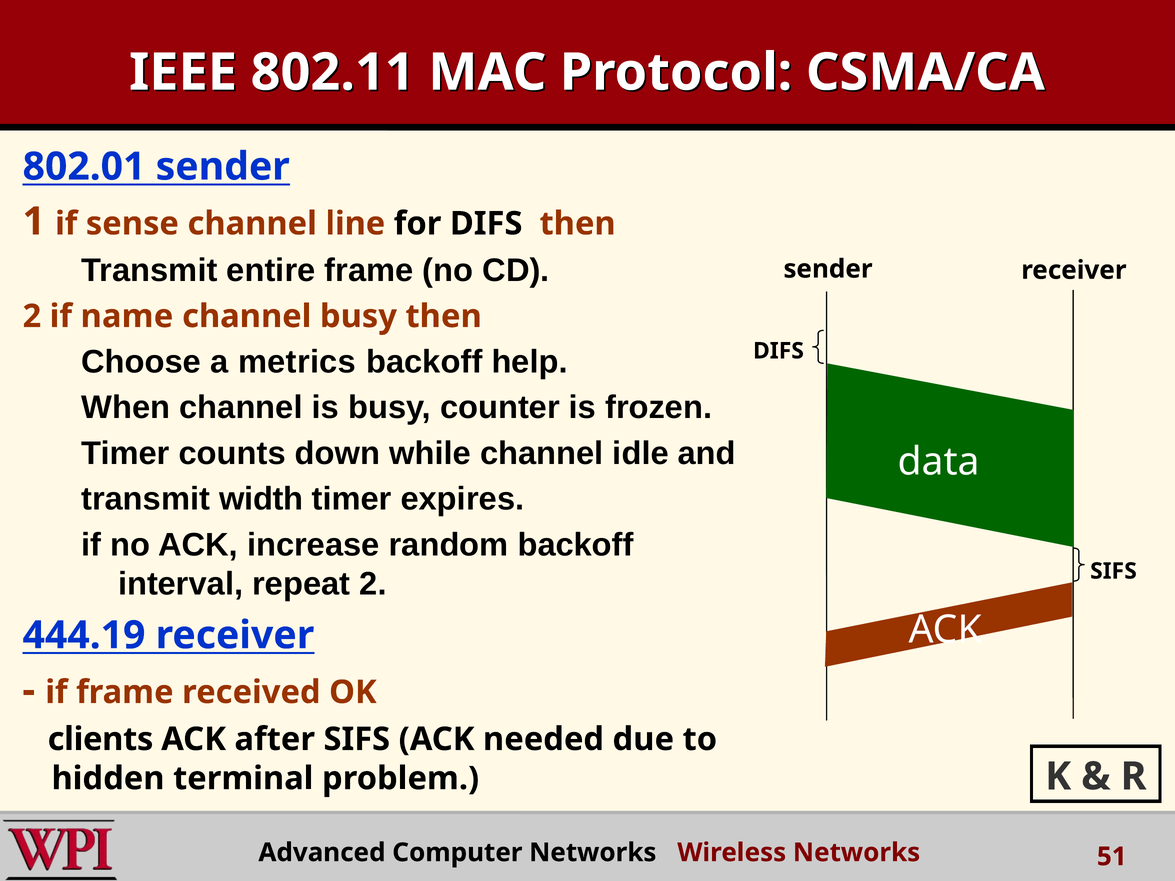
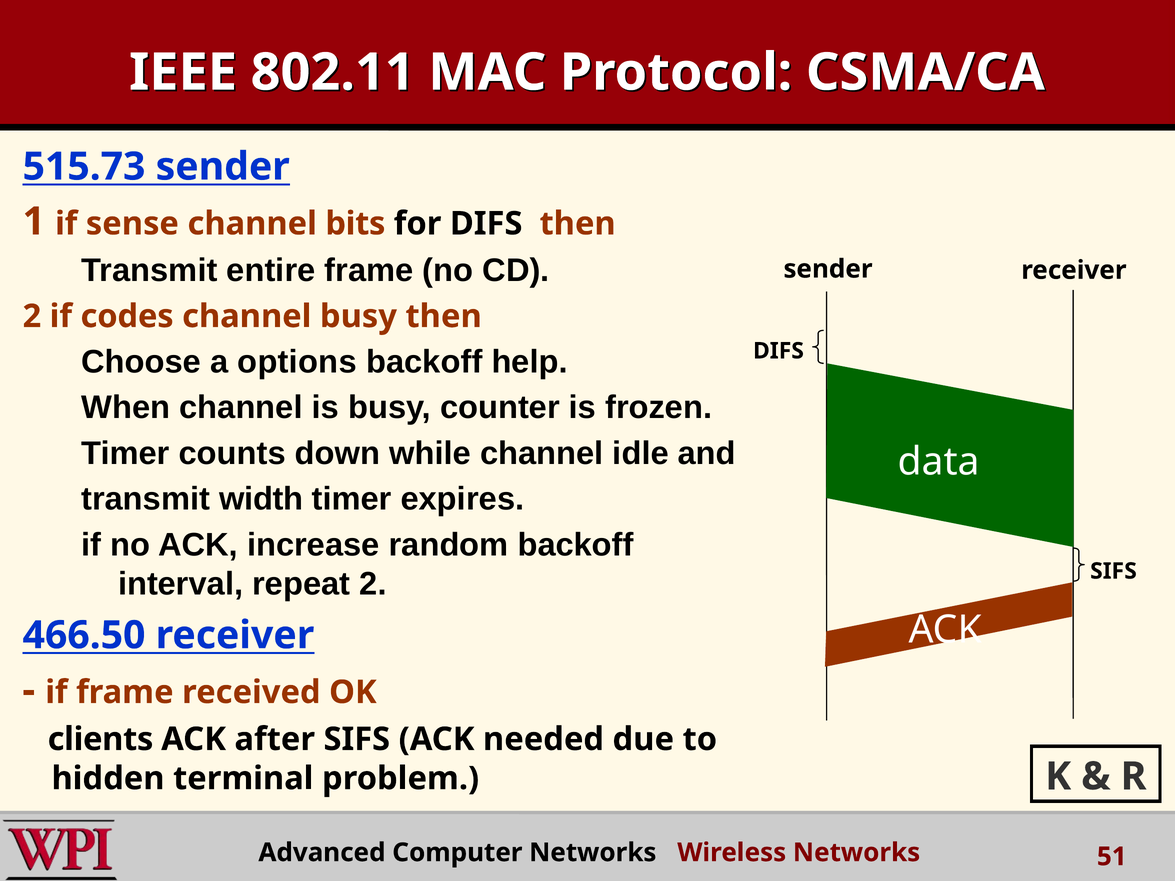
802.01: 802.01 -> 515.73
line: line -> bits
name: name -> codes
metrics: metrics -> options
444.19: 444.19 -> 466.50
